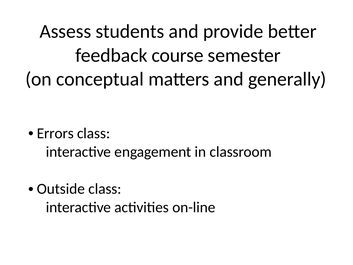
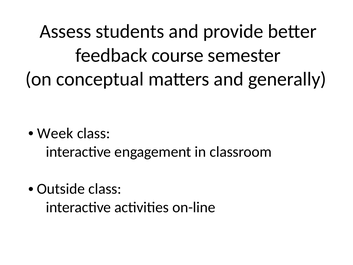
Errors: Errors -> Week
